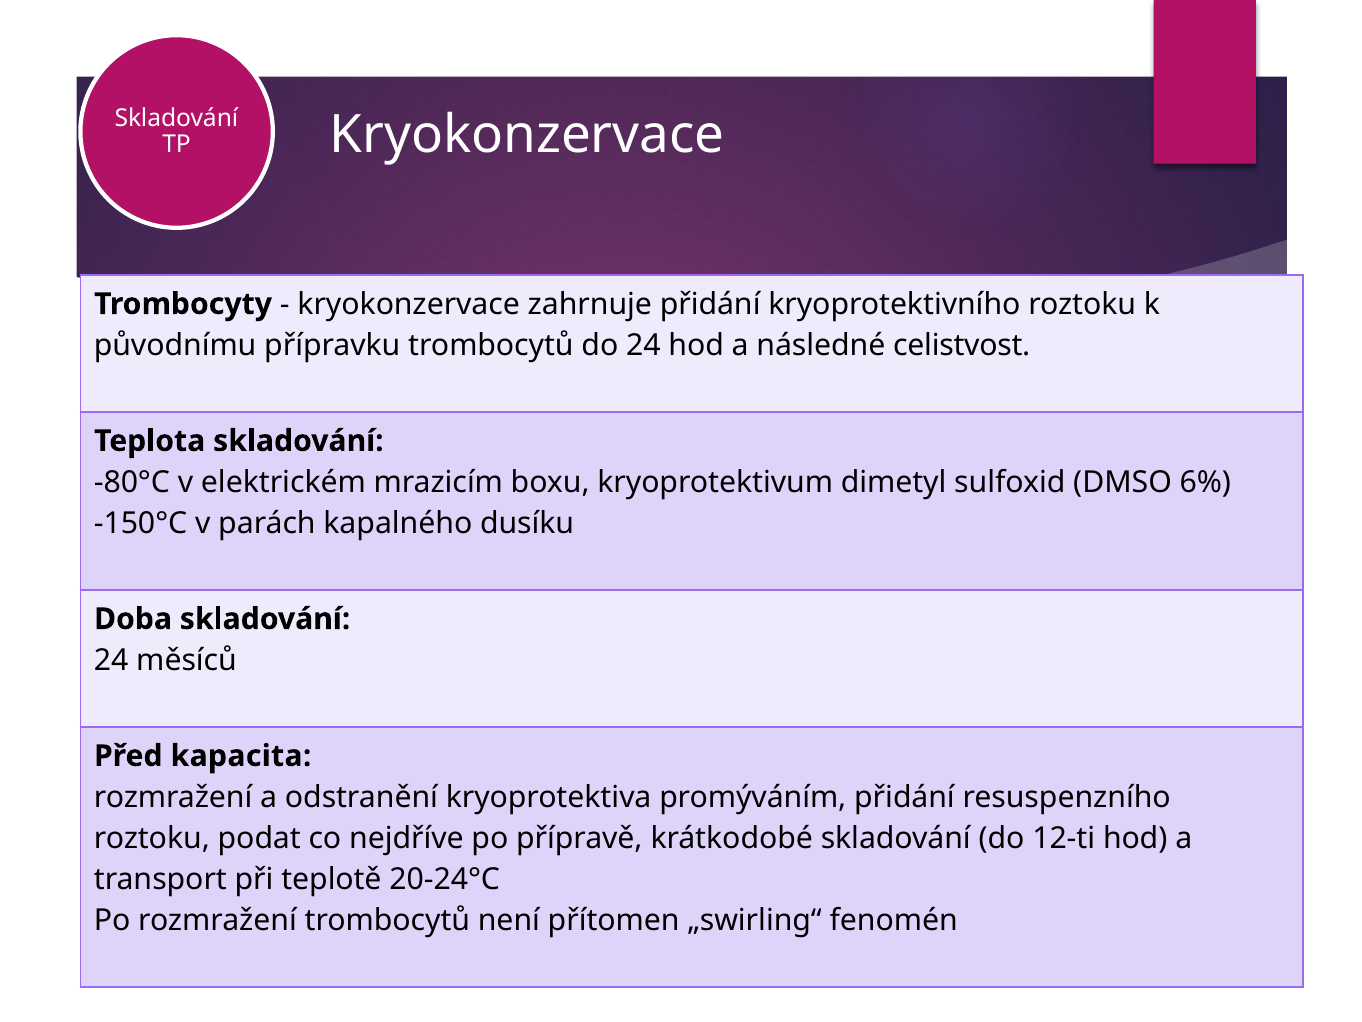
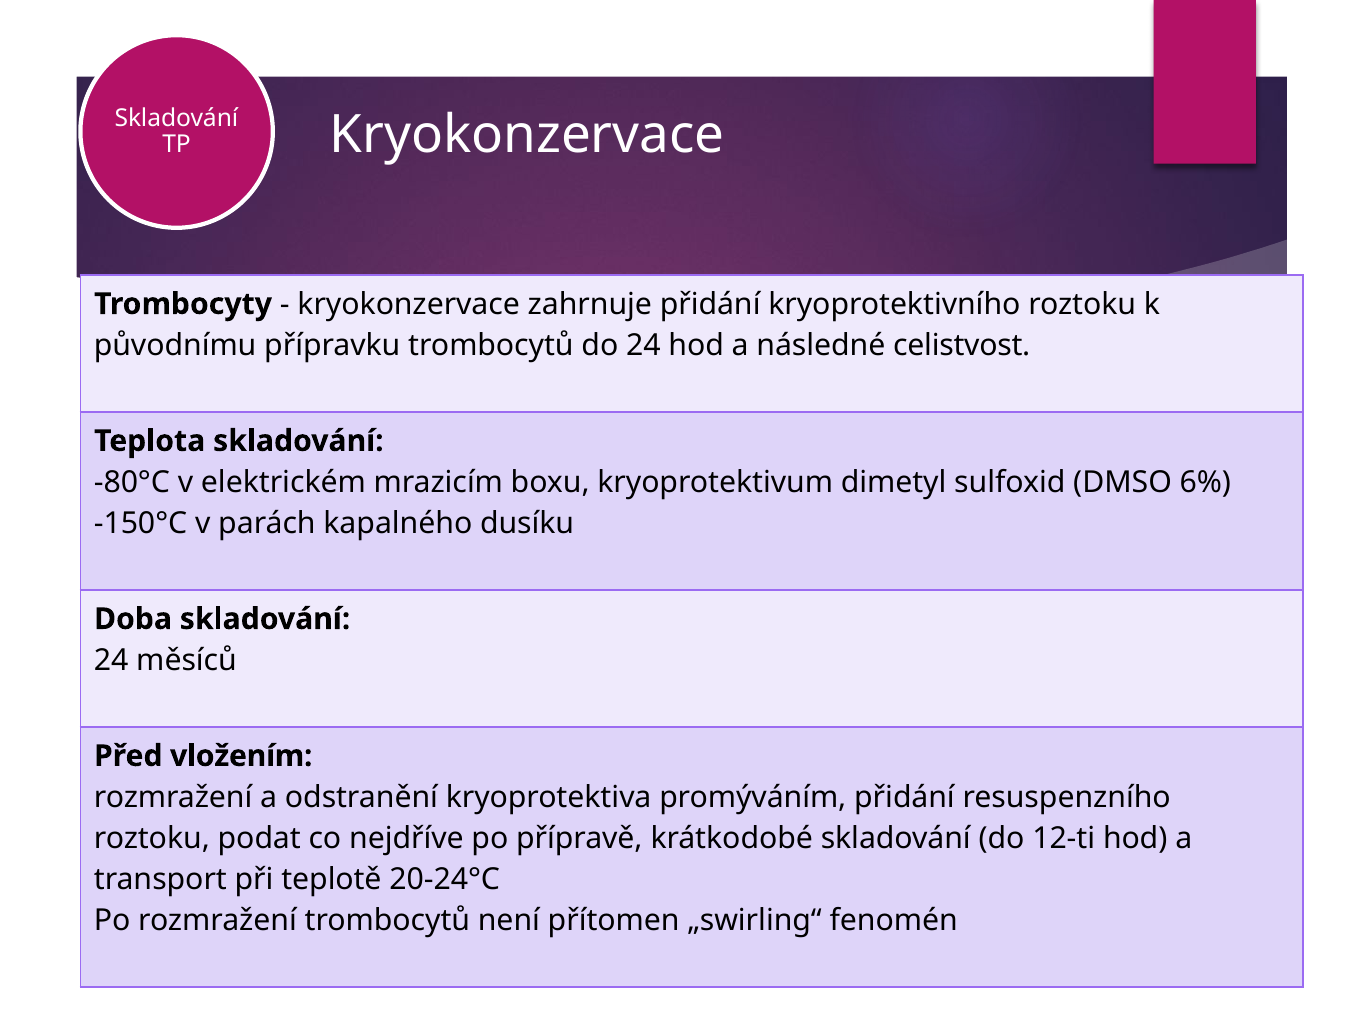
kapacita: kapacita -> vložením
